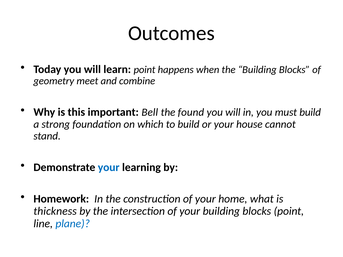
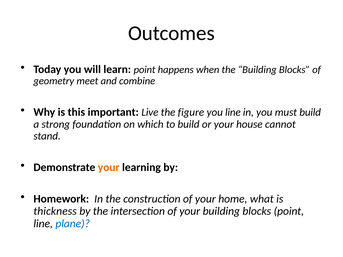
Bell: Bell -> Live
found: found -> figure
will at (233, 112): will -> line
your at (109, 167) colour: blue -> orange
